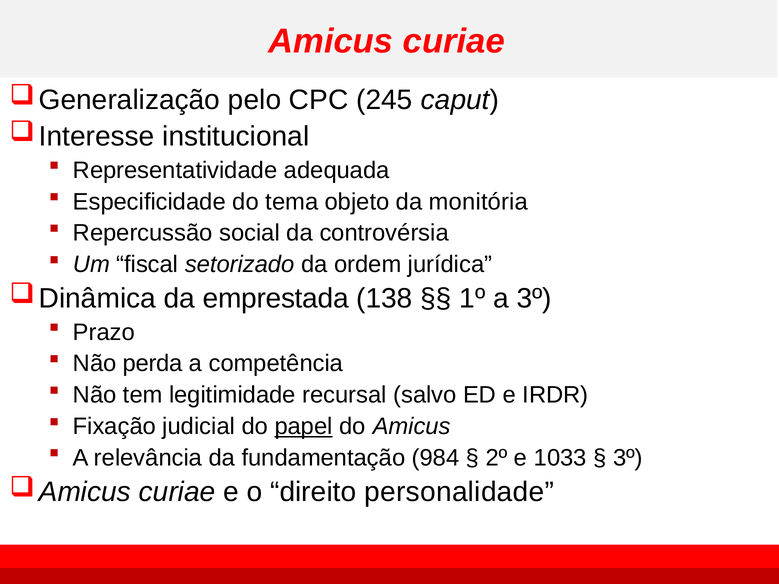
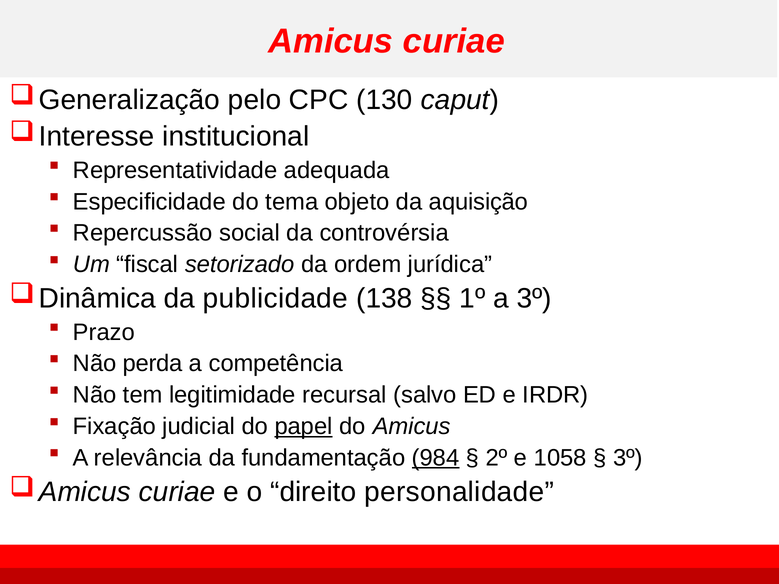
245: 245 -> 130
monitória: monitória -> aquisição
emprestada: emprestada -> publicidade
984 underline: none -> present
1033: 1033 -> 1058
